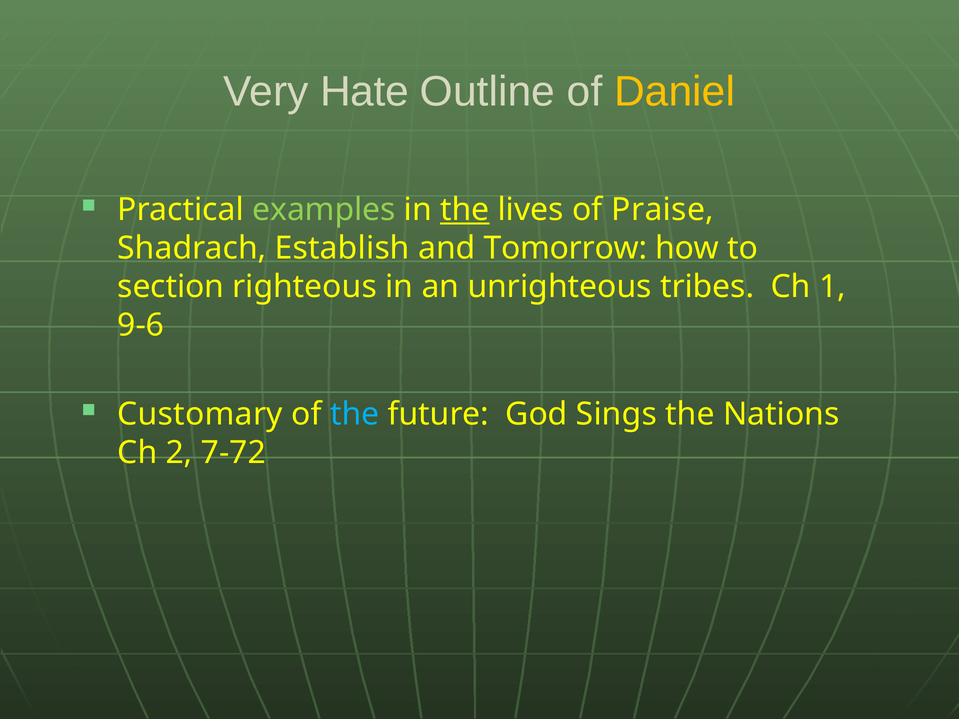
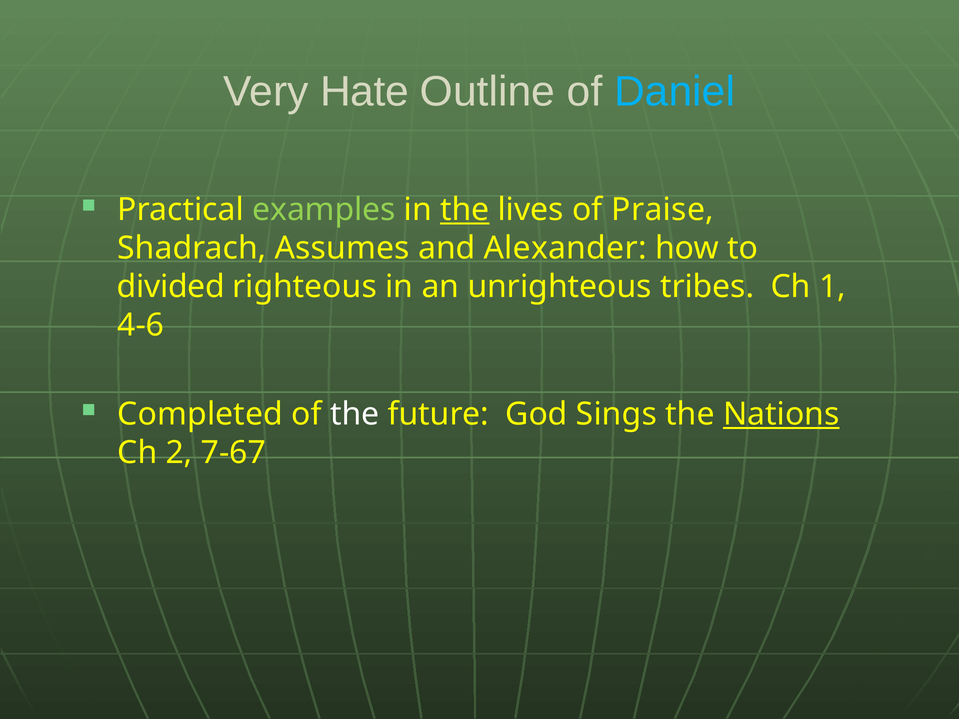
Daniel colour: yellow -> light blue
Establish: Establish -> Assumes
Tomorrow: Tomorrow -> Alexander
section: section -> divided
9-6: 9-6 -> 4-6
Customary: Customary -> Completed
the at (355, 415) colour: light blue -> white
Nations underline: none -> present
7-72: 7-72 -> 7-67
